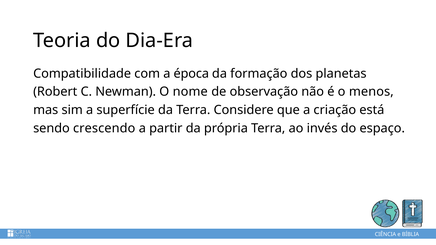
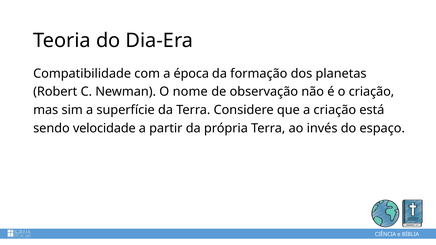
o menos: menos -> criação
crescendo: crescendo -> velocidade
